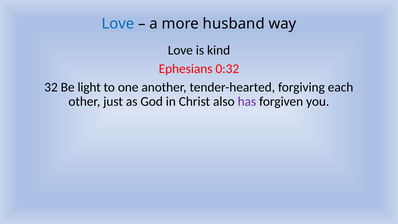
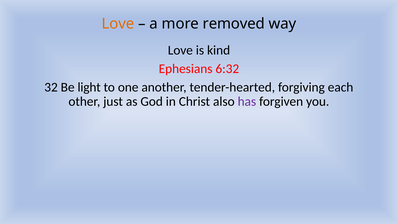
Love at (118, 24) colour: blue -> orange
husband: husband -> removed
0:32: 0:32 -> 6:32
